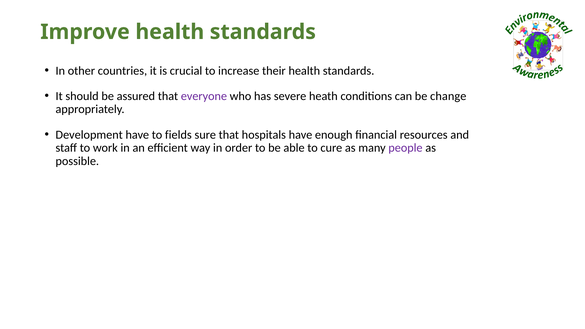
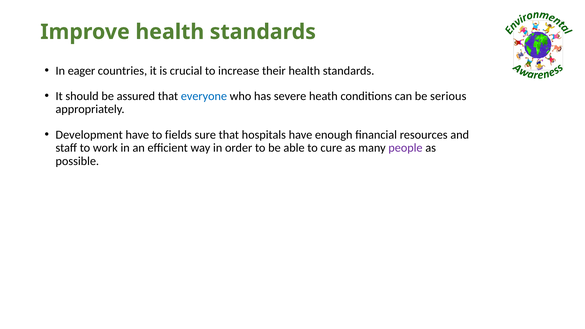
other: other -> eager
everyone colour: purple -> blue
change: change -> serious
